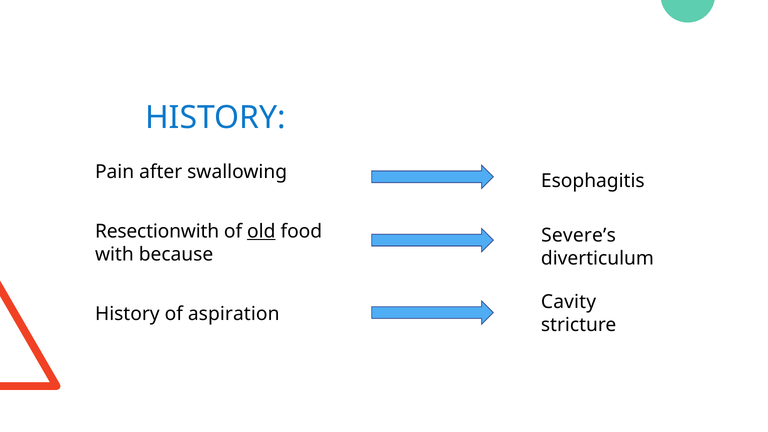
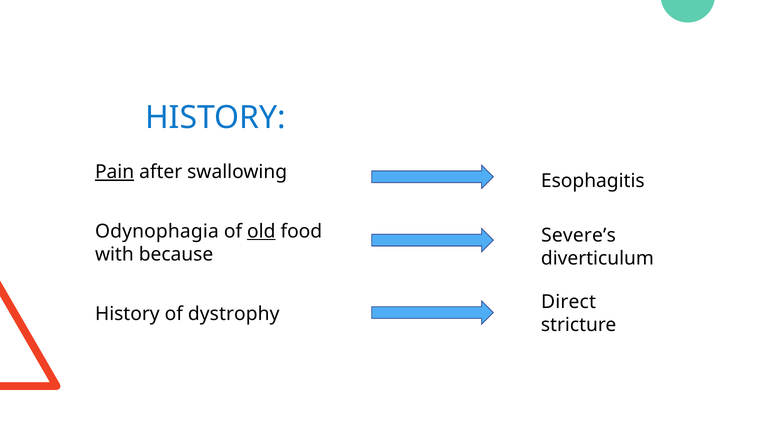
Pain underline: none -> present
Resectionwith: Resectionwith -> Odynophagia
Cavity: Cavity -> Direct
aspiration: aspiration -> dystrophy
